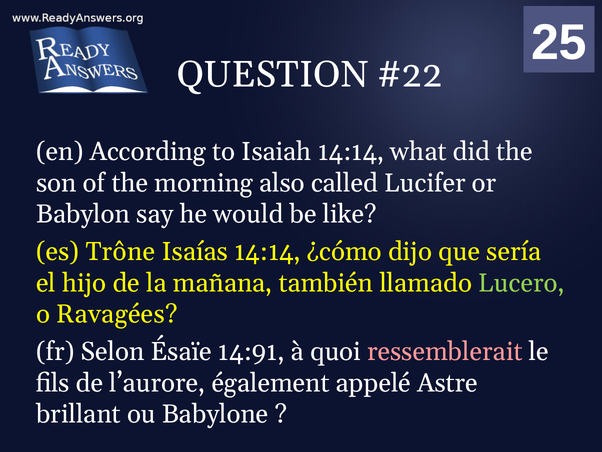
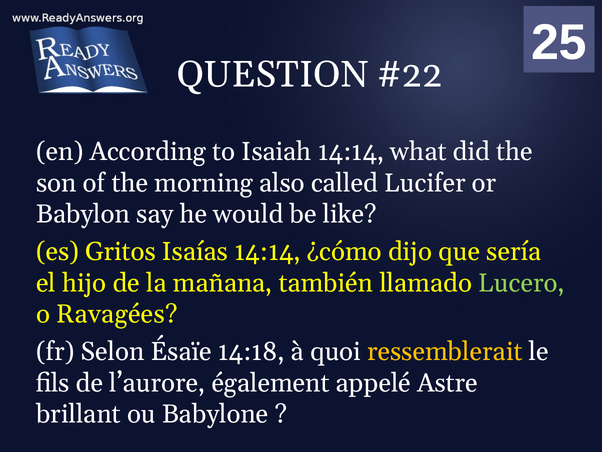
Trône: Trône -> Gritos
14:91: 14:91 -> 14:18
ressemblerait colour: pink -> yellow
